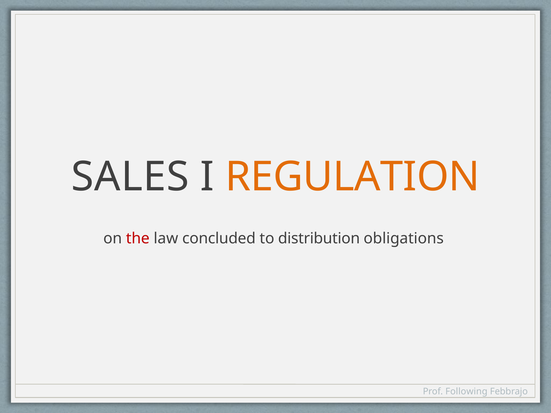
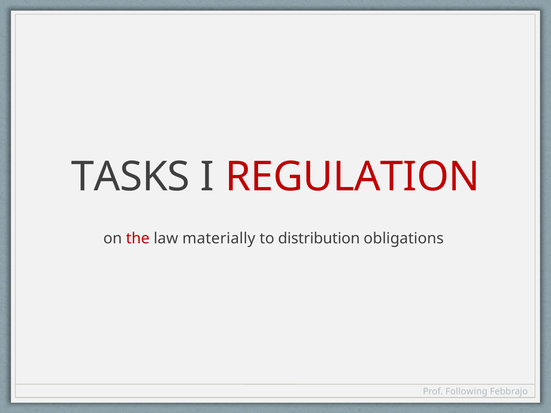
SALES: SALES -> TASKS
REGULATION colour: orange -> red
concluded: concluded -> materially
